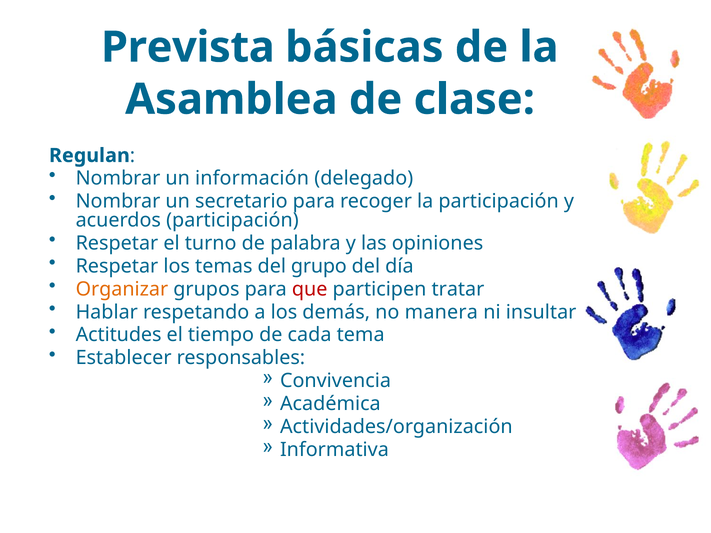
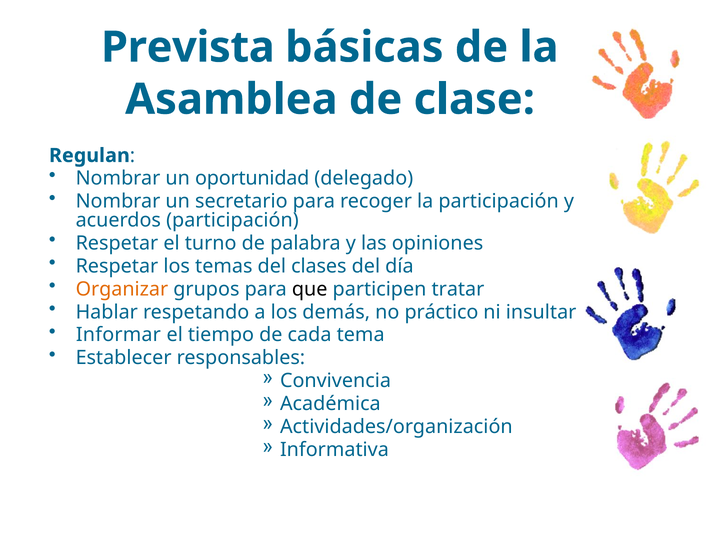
información: información -> oportunidad
grupo: grupo -> clases
que colour: red -> black
manera: manera -> práctico
Actitudes: Actitudes -> Informar
